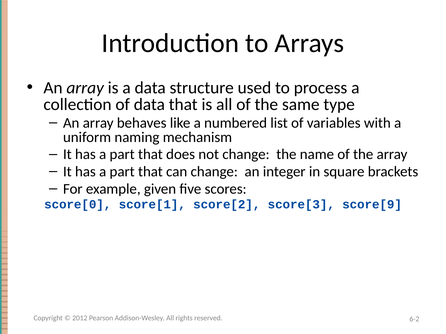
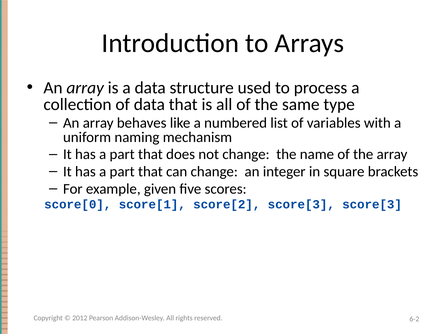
score[3 score[9: score[9 -> score[3
